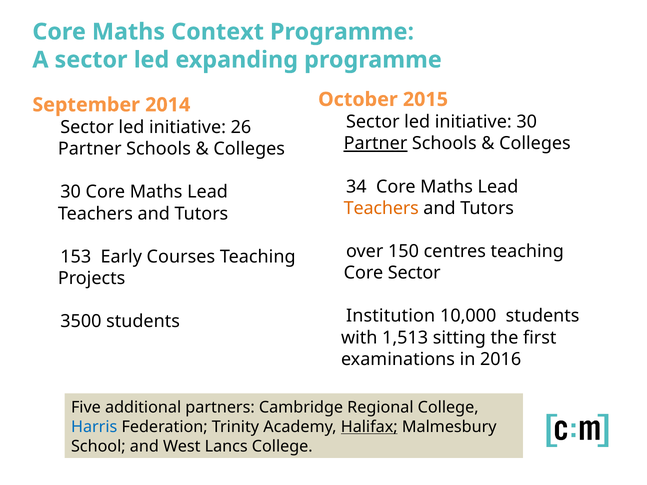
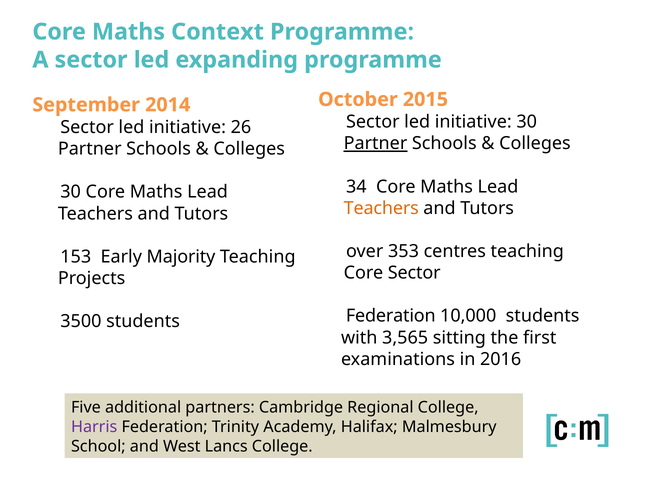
150: 150 -> 353
Courses: Courses -> Majority
Institution at (391, 316): Institution -> Federation
1,513: 1,513 -> 3,565
Harris colour: blue -> purple
Halifax underline: present -> none
